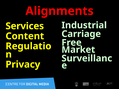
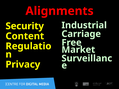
Services: Services -> Security
